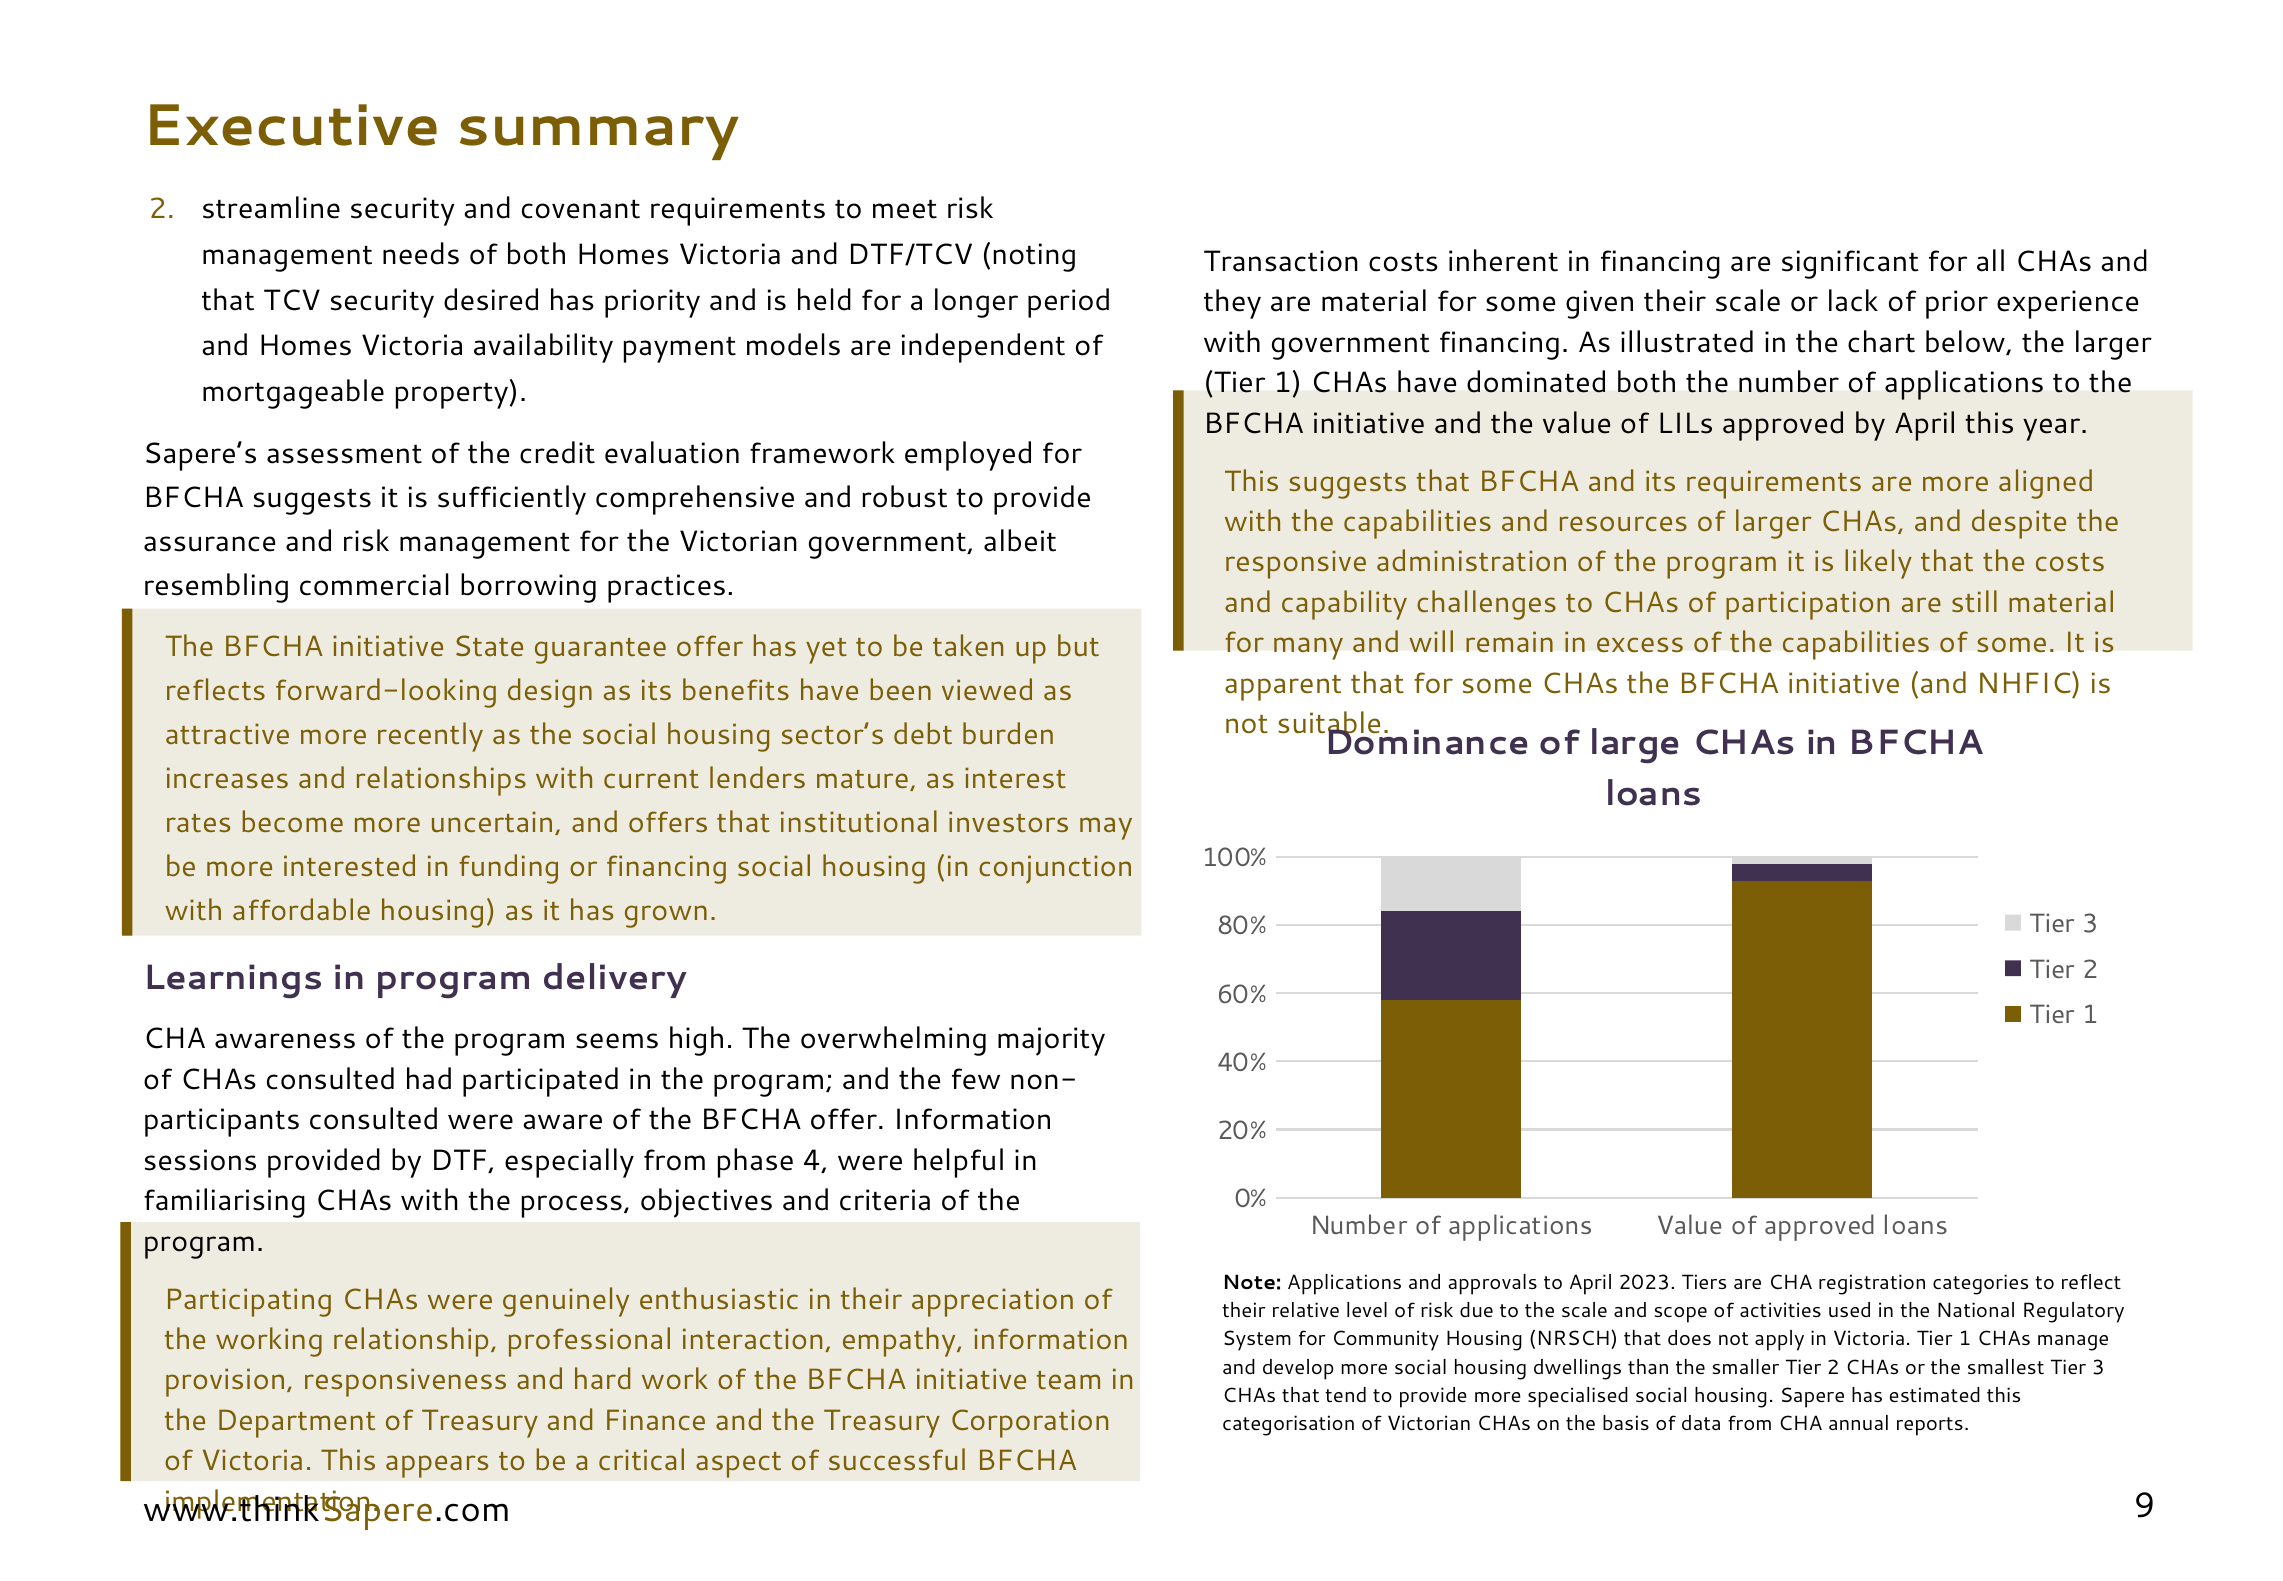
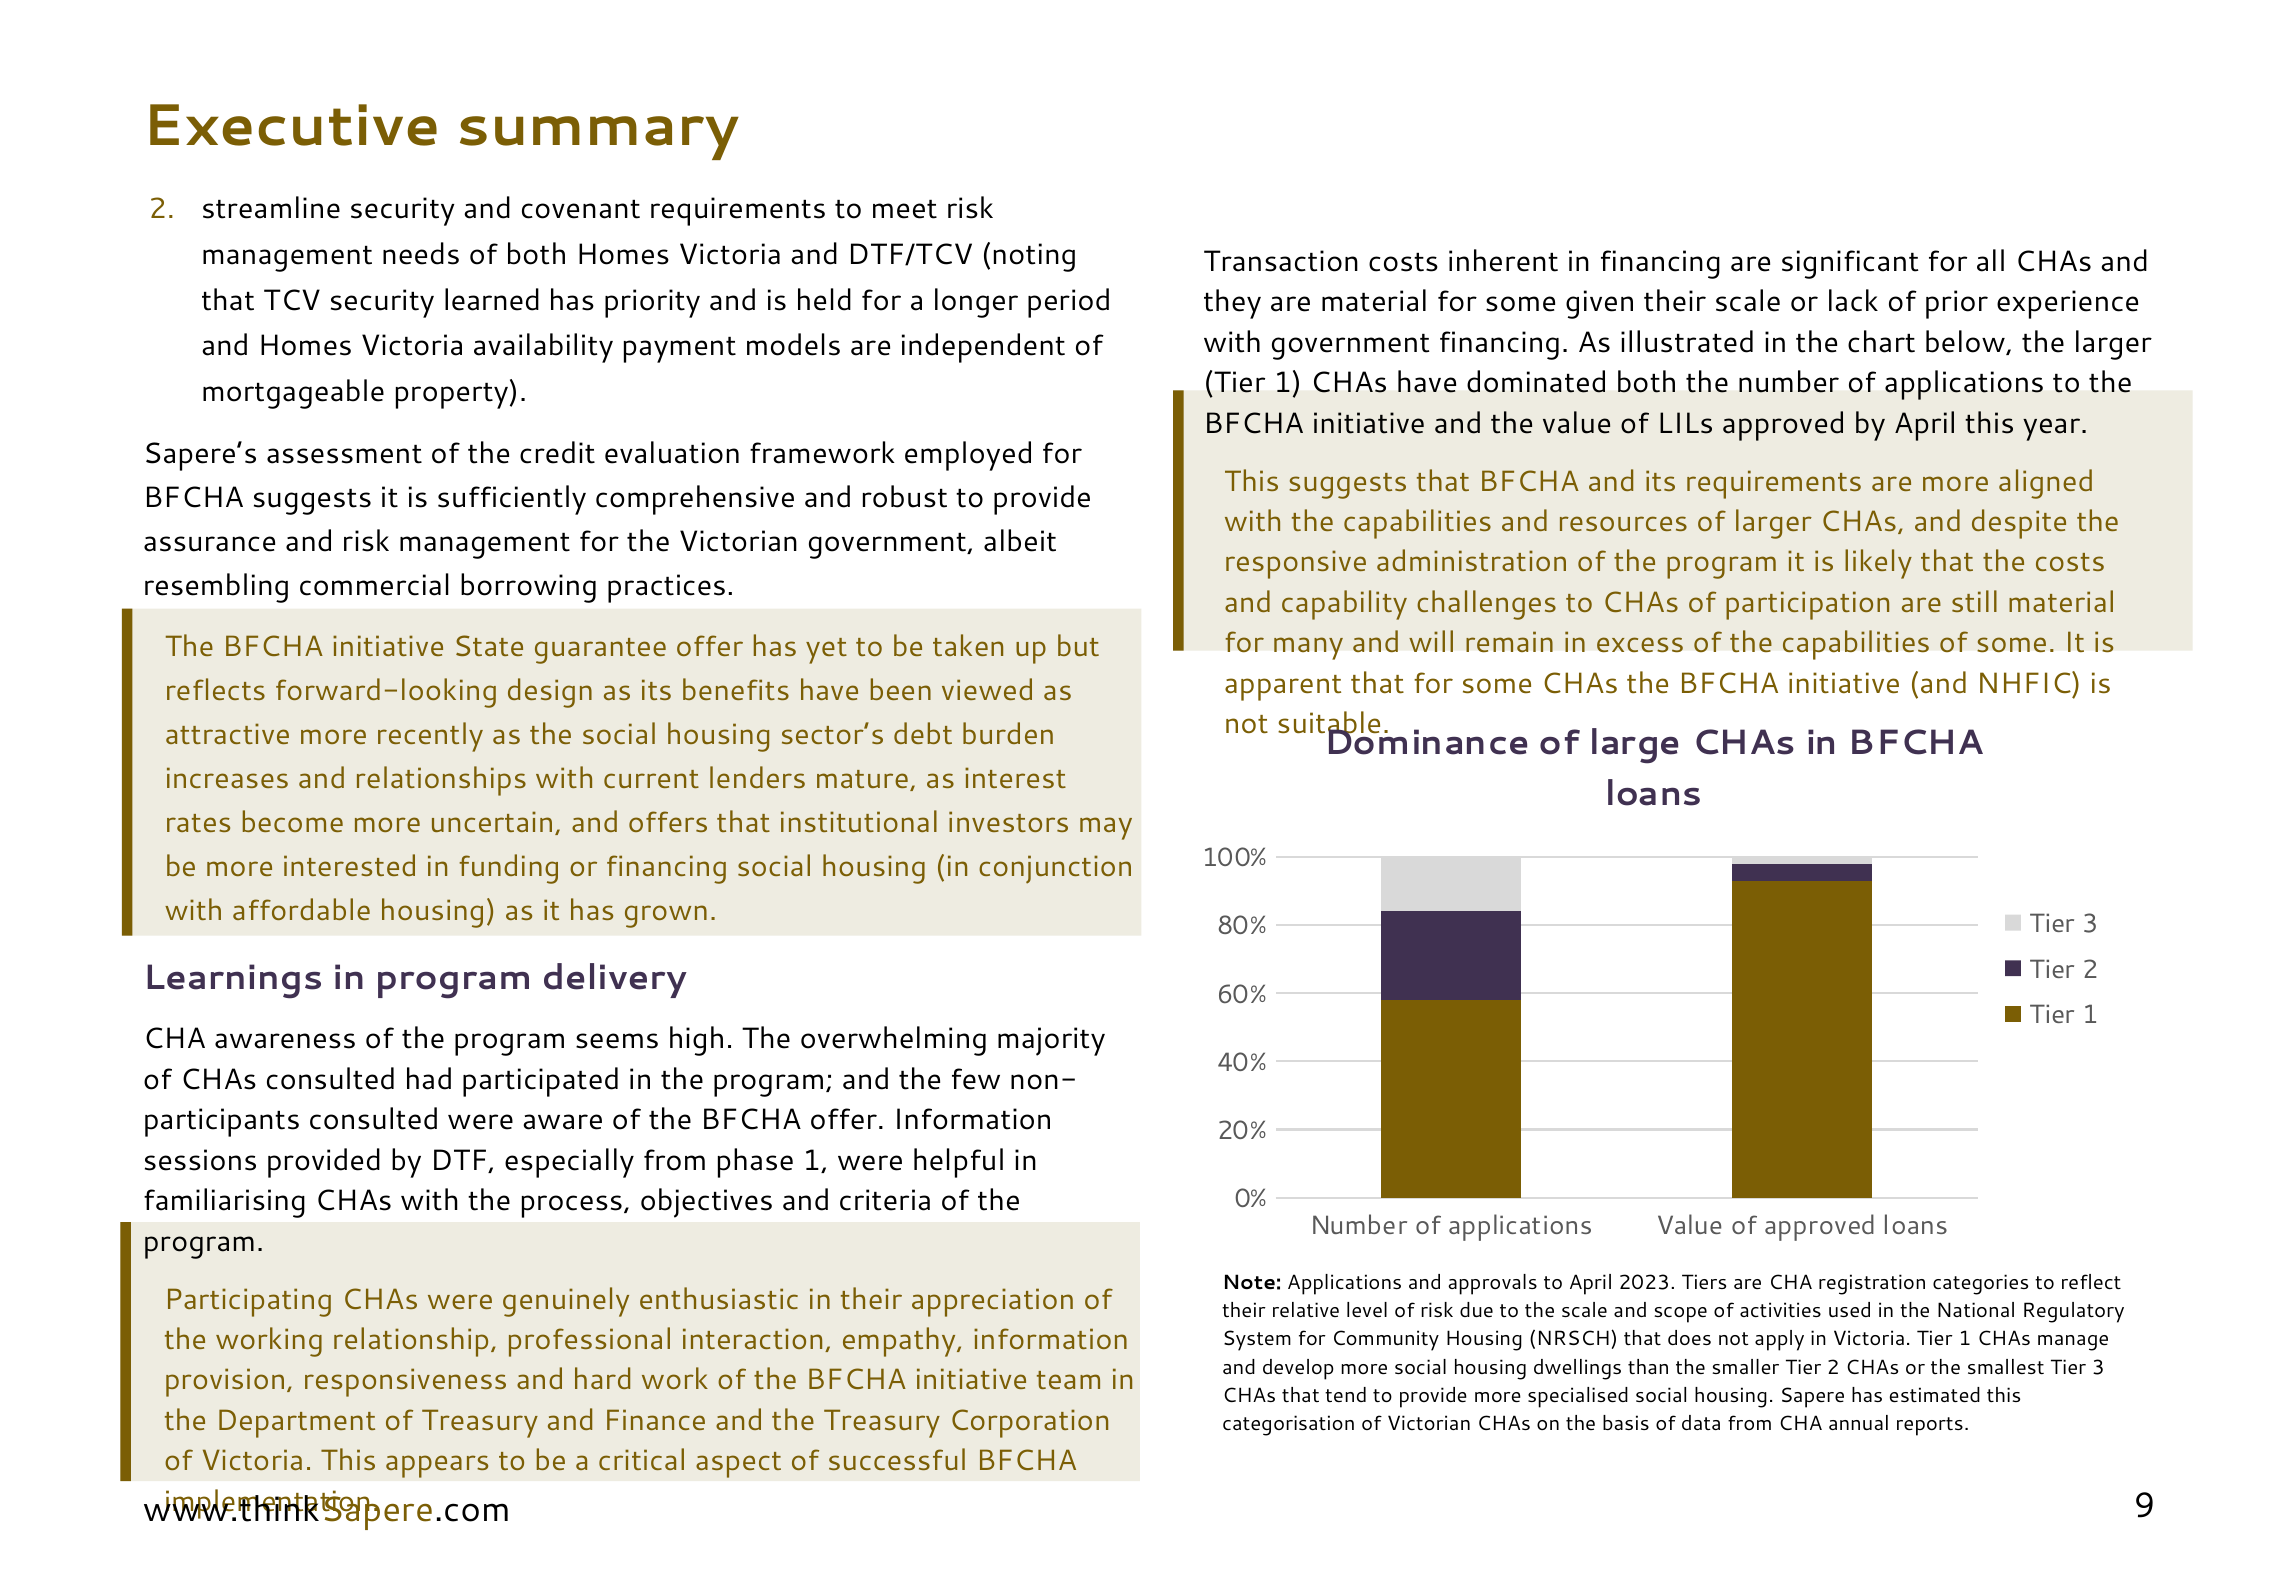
desired: desired -> learned
phase 4: 4 -> 1
